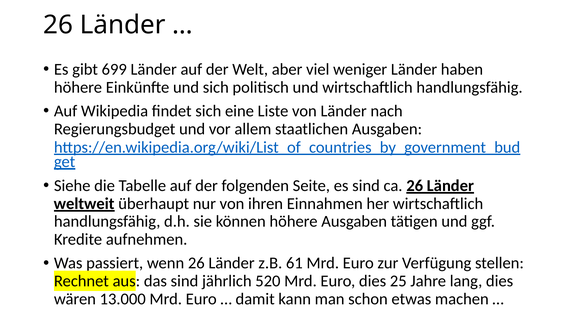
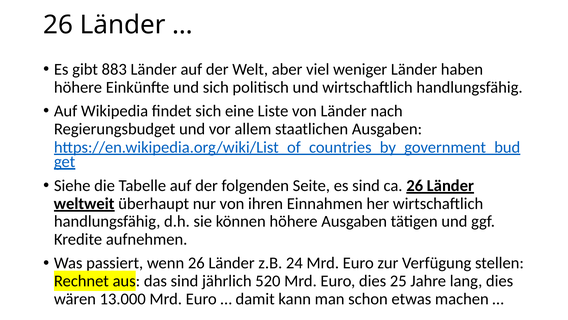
699: 699 -> 883
61: 61 -> 24
